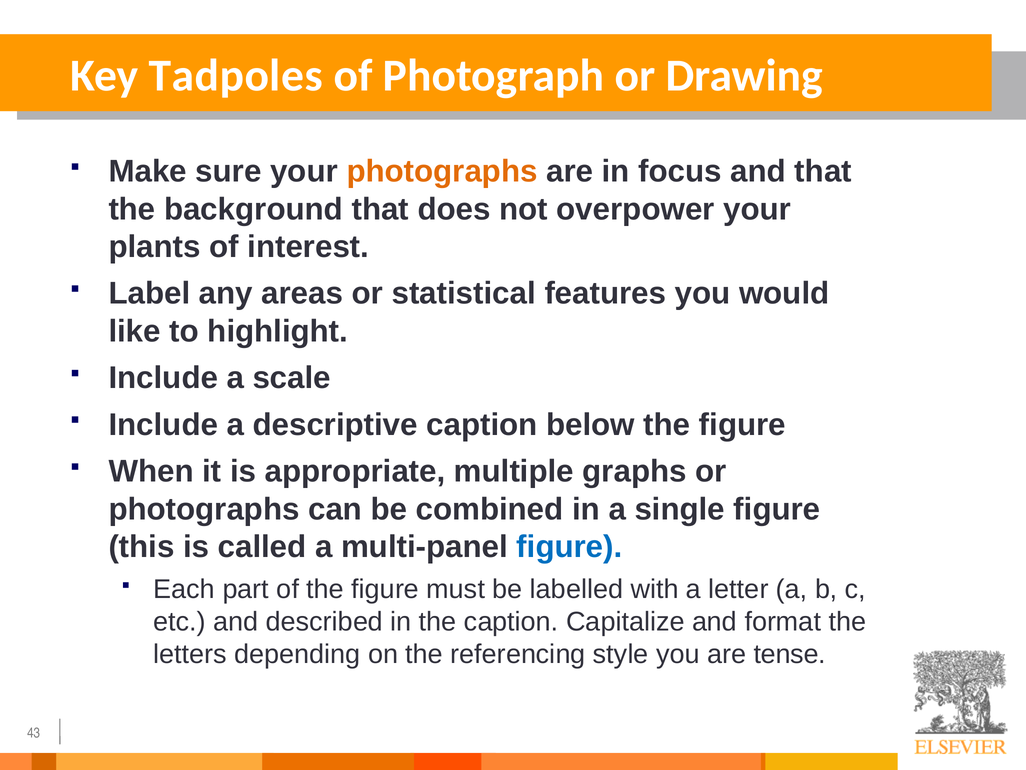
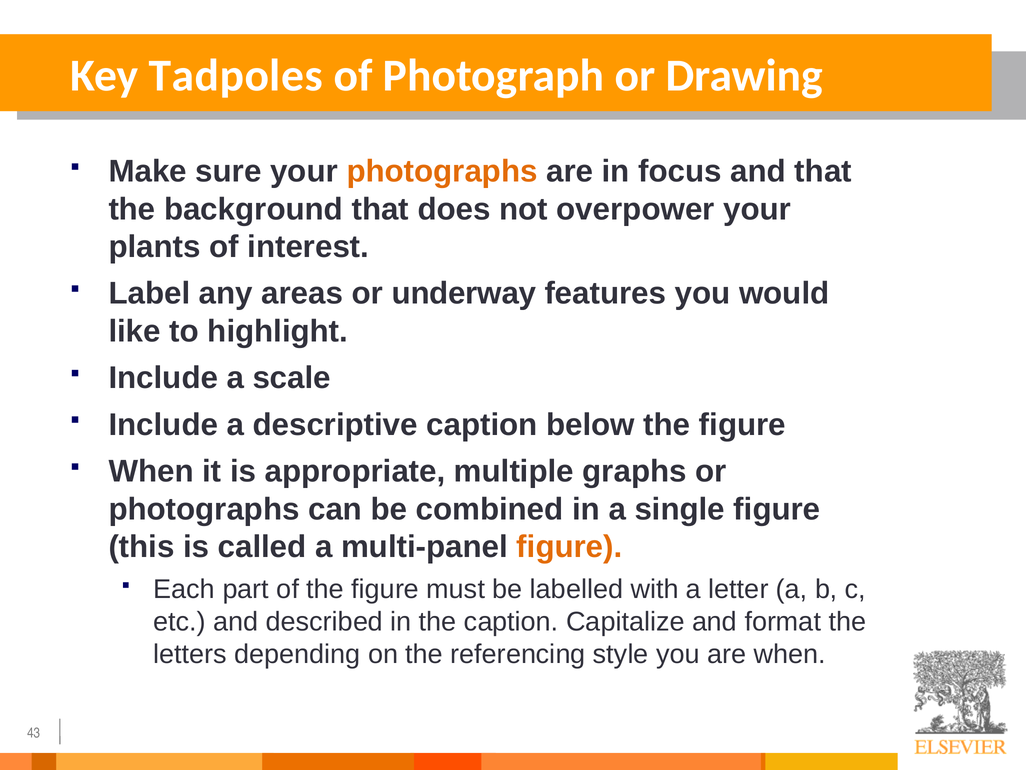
statistical: statistical -> underway
figure at (570, 546) colour: blue -> orange
are tense: tense -> when
